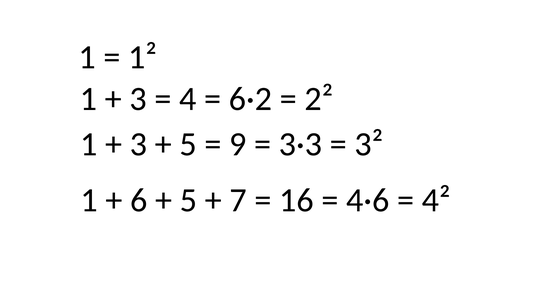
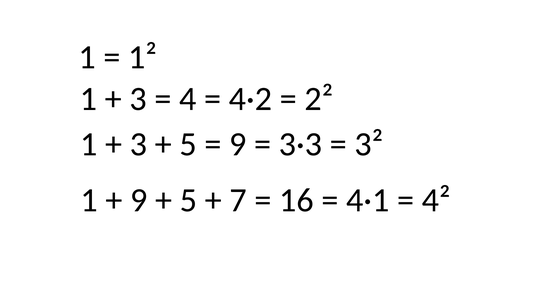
6·2: 6·2 -> 4·2
6 at (139, 200): 6 -> 9
4·6: 4·6 -> 4·1
